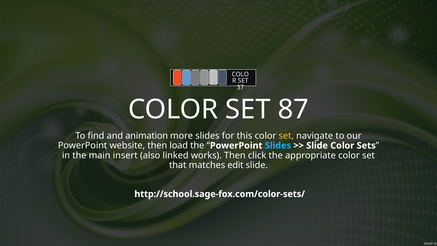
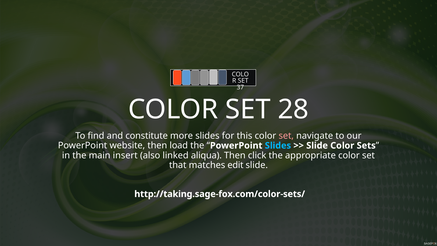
87: 87 -> 28
animation: animation -> constitute
set at (286, 136) colour: yellow -> pink
works: works -> aliqua
http://school.sage-fox.com/color-sets/: http://school.sage-fox.com/color-sets/ -> http://taking.sage-fox.com/color-sets/
